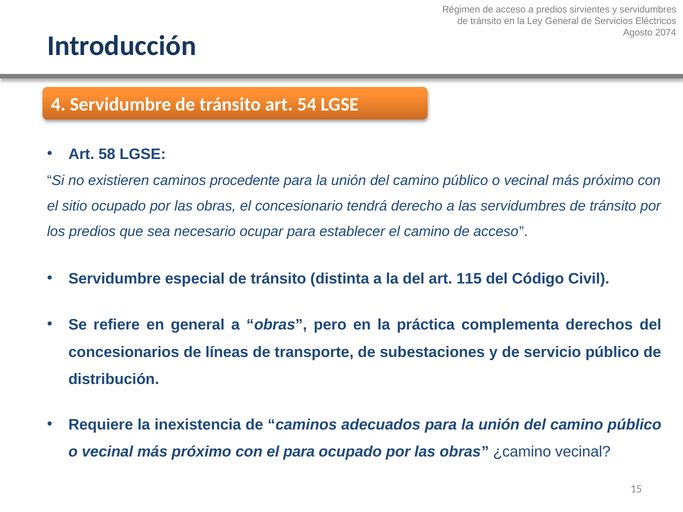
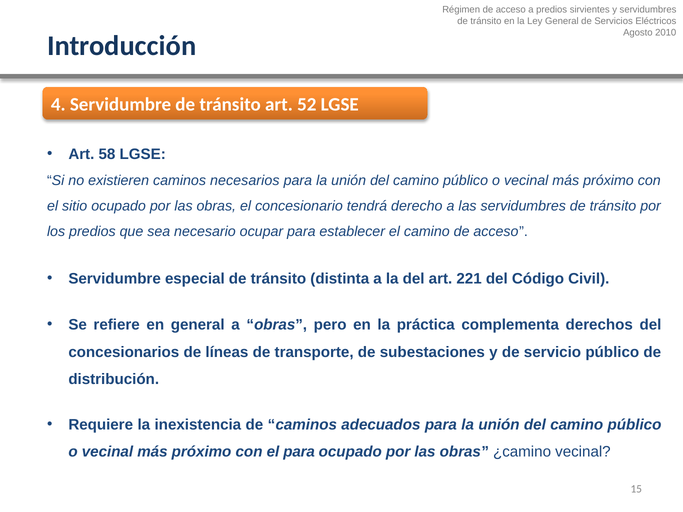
2074: 2074 -> 2010
54: 54 -> 52
procedente: procedente -> necesarios
115: 115 -> 221
